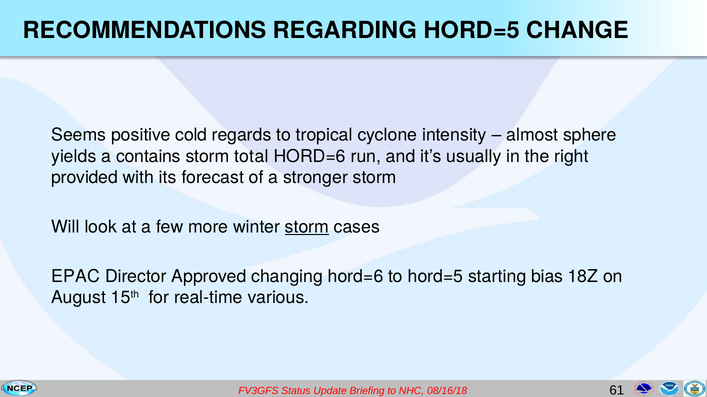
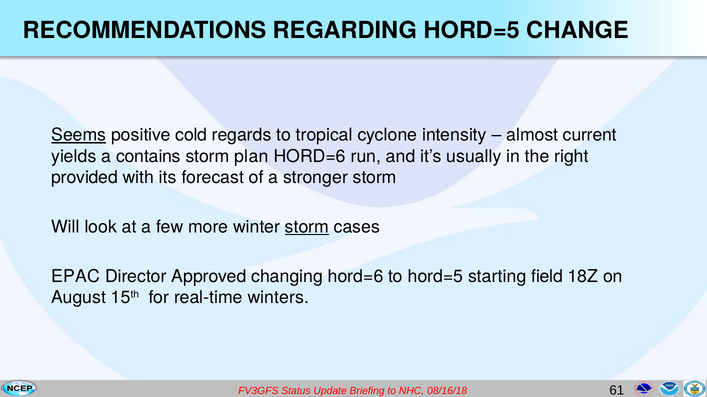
Seems underline: none -> present
sphere: sphere -> current
total: total -> plan
bias: bias -> field
various: various -> winters
